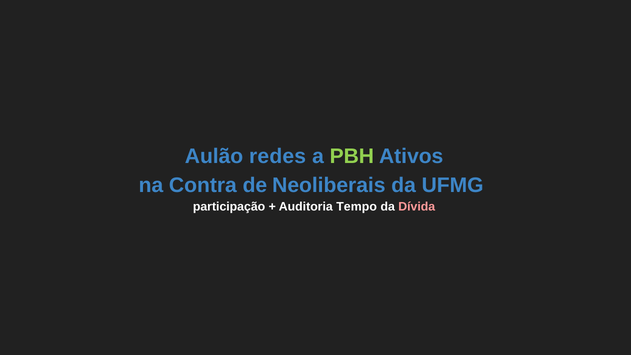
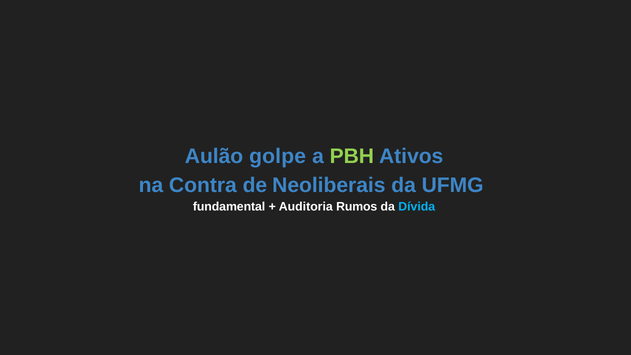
redes: redes -> golpe
participação: participação -> fundamental
Tempo: Tempo -> Rumos
Dívida colour: pink -> light blue
